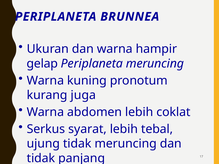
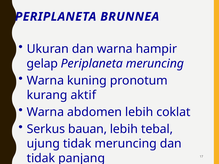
juga: juga -> aktif
syarat: syarat -> bauan
